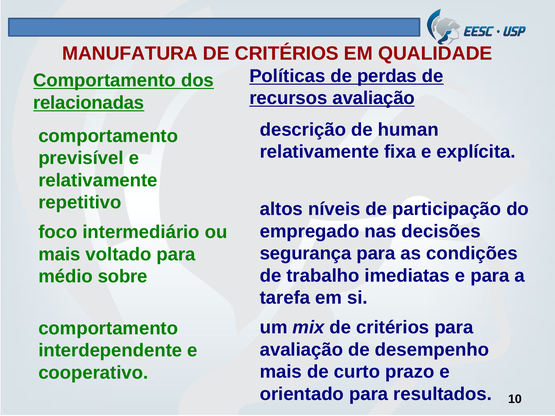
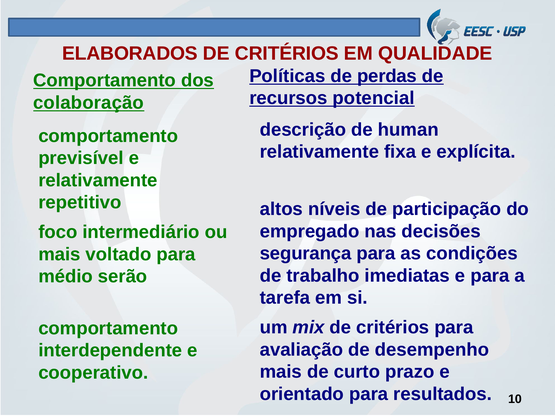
MANUFATURA: MANUFATURA -> ELABORADOS
recursos avaliação: avaliação -> potencial
relacionadas: relacionadas -> colaboração
sobre: sobre -> serão
